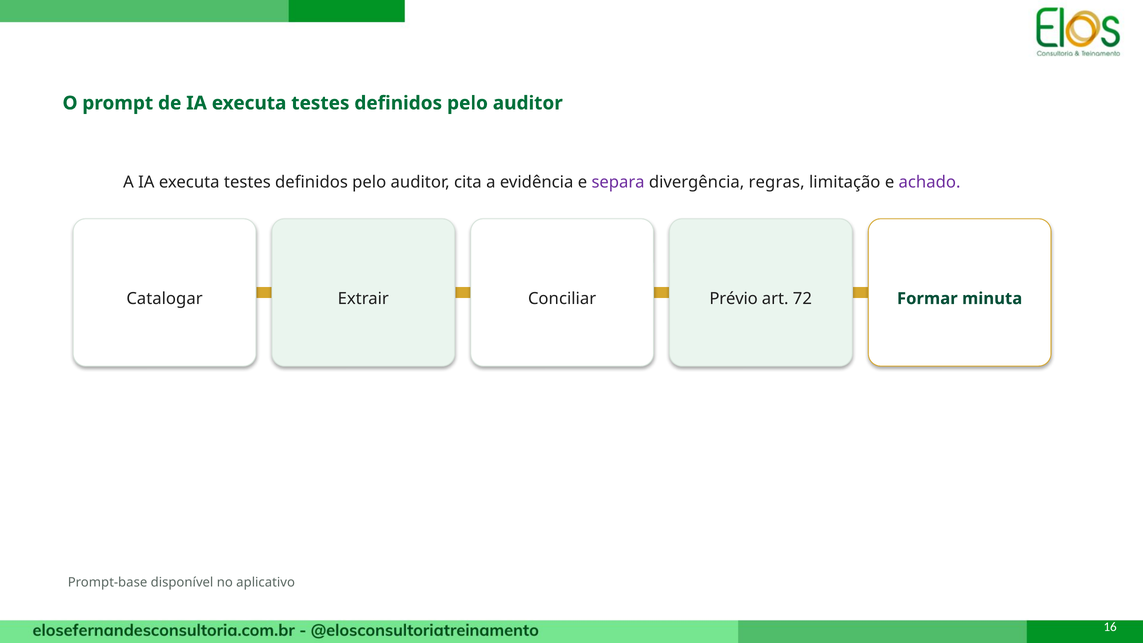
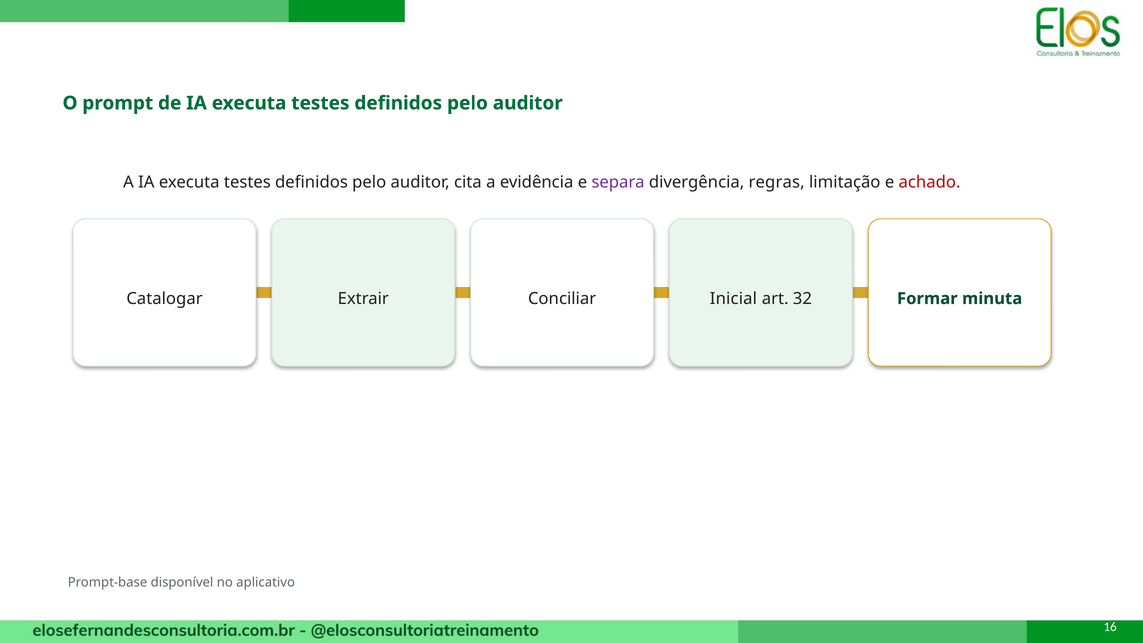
achado colour: purple -> red
Prévio: Prévio -> Inicial
72: 72 -> 32
